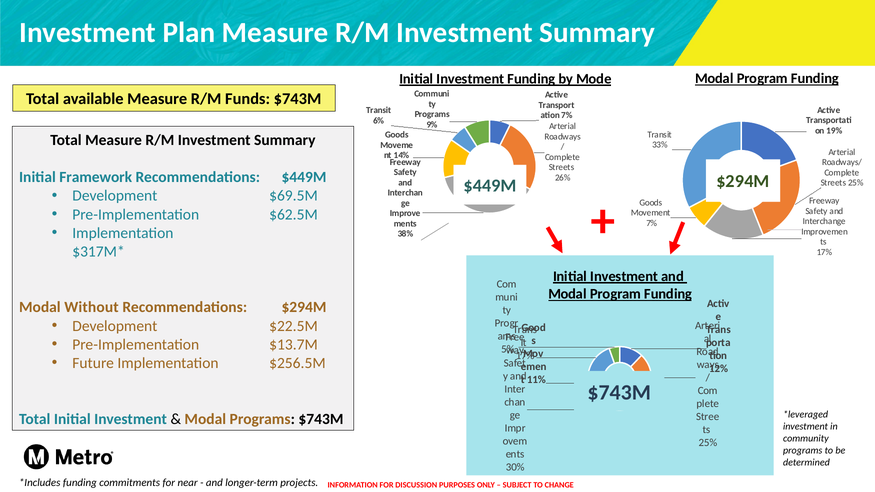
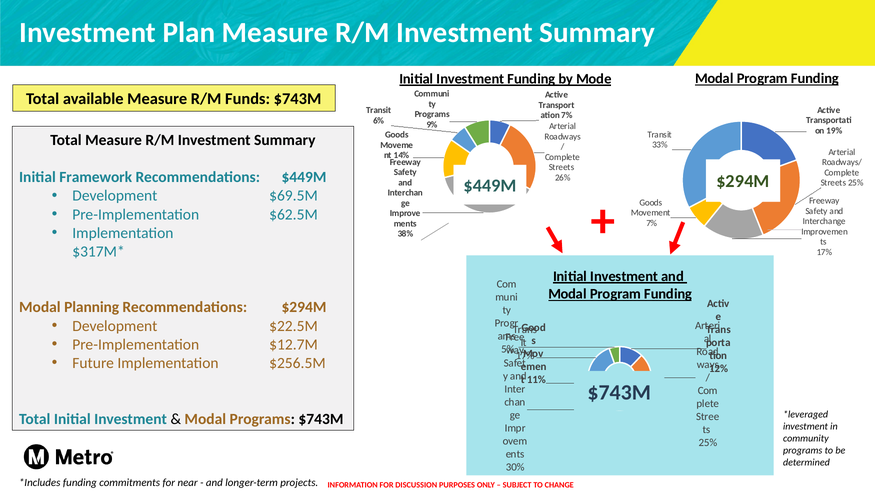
Without: Without -> Planning
$13.7M: $13.7M -> $12.7M
